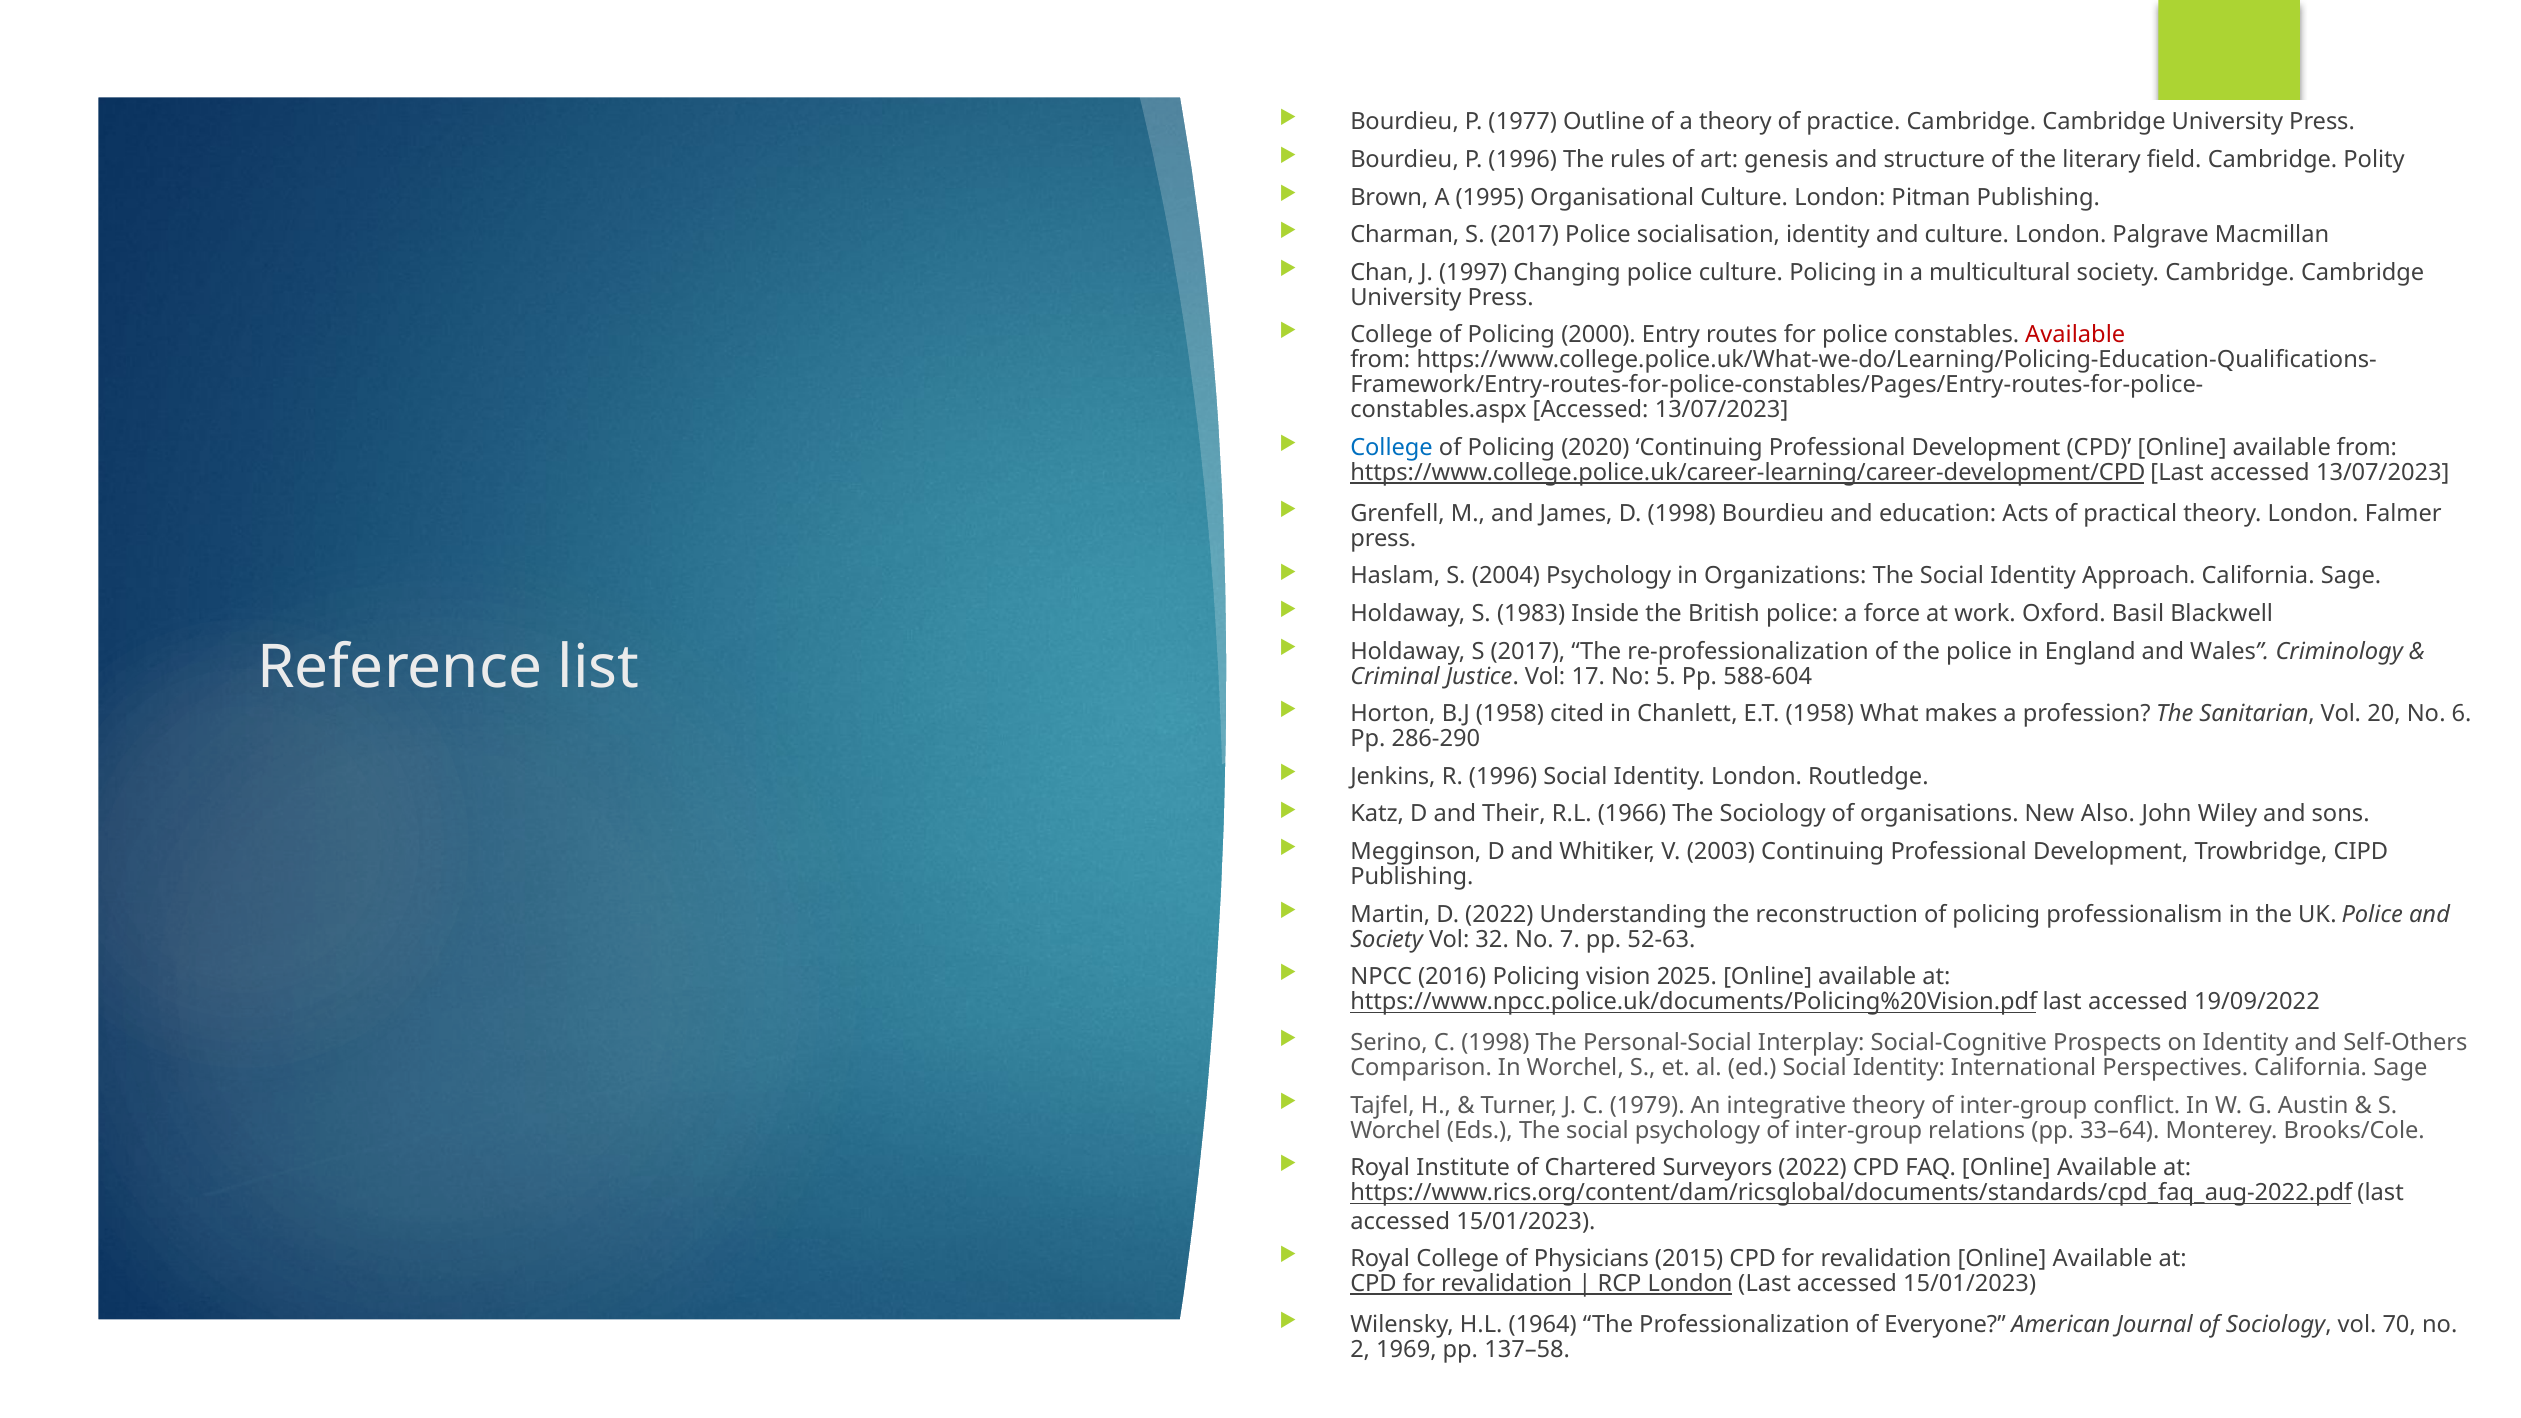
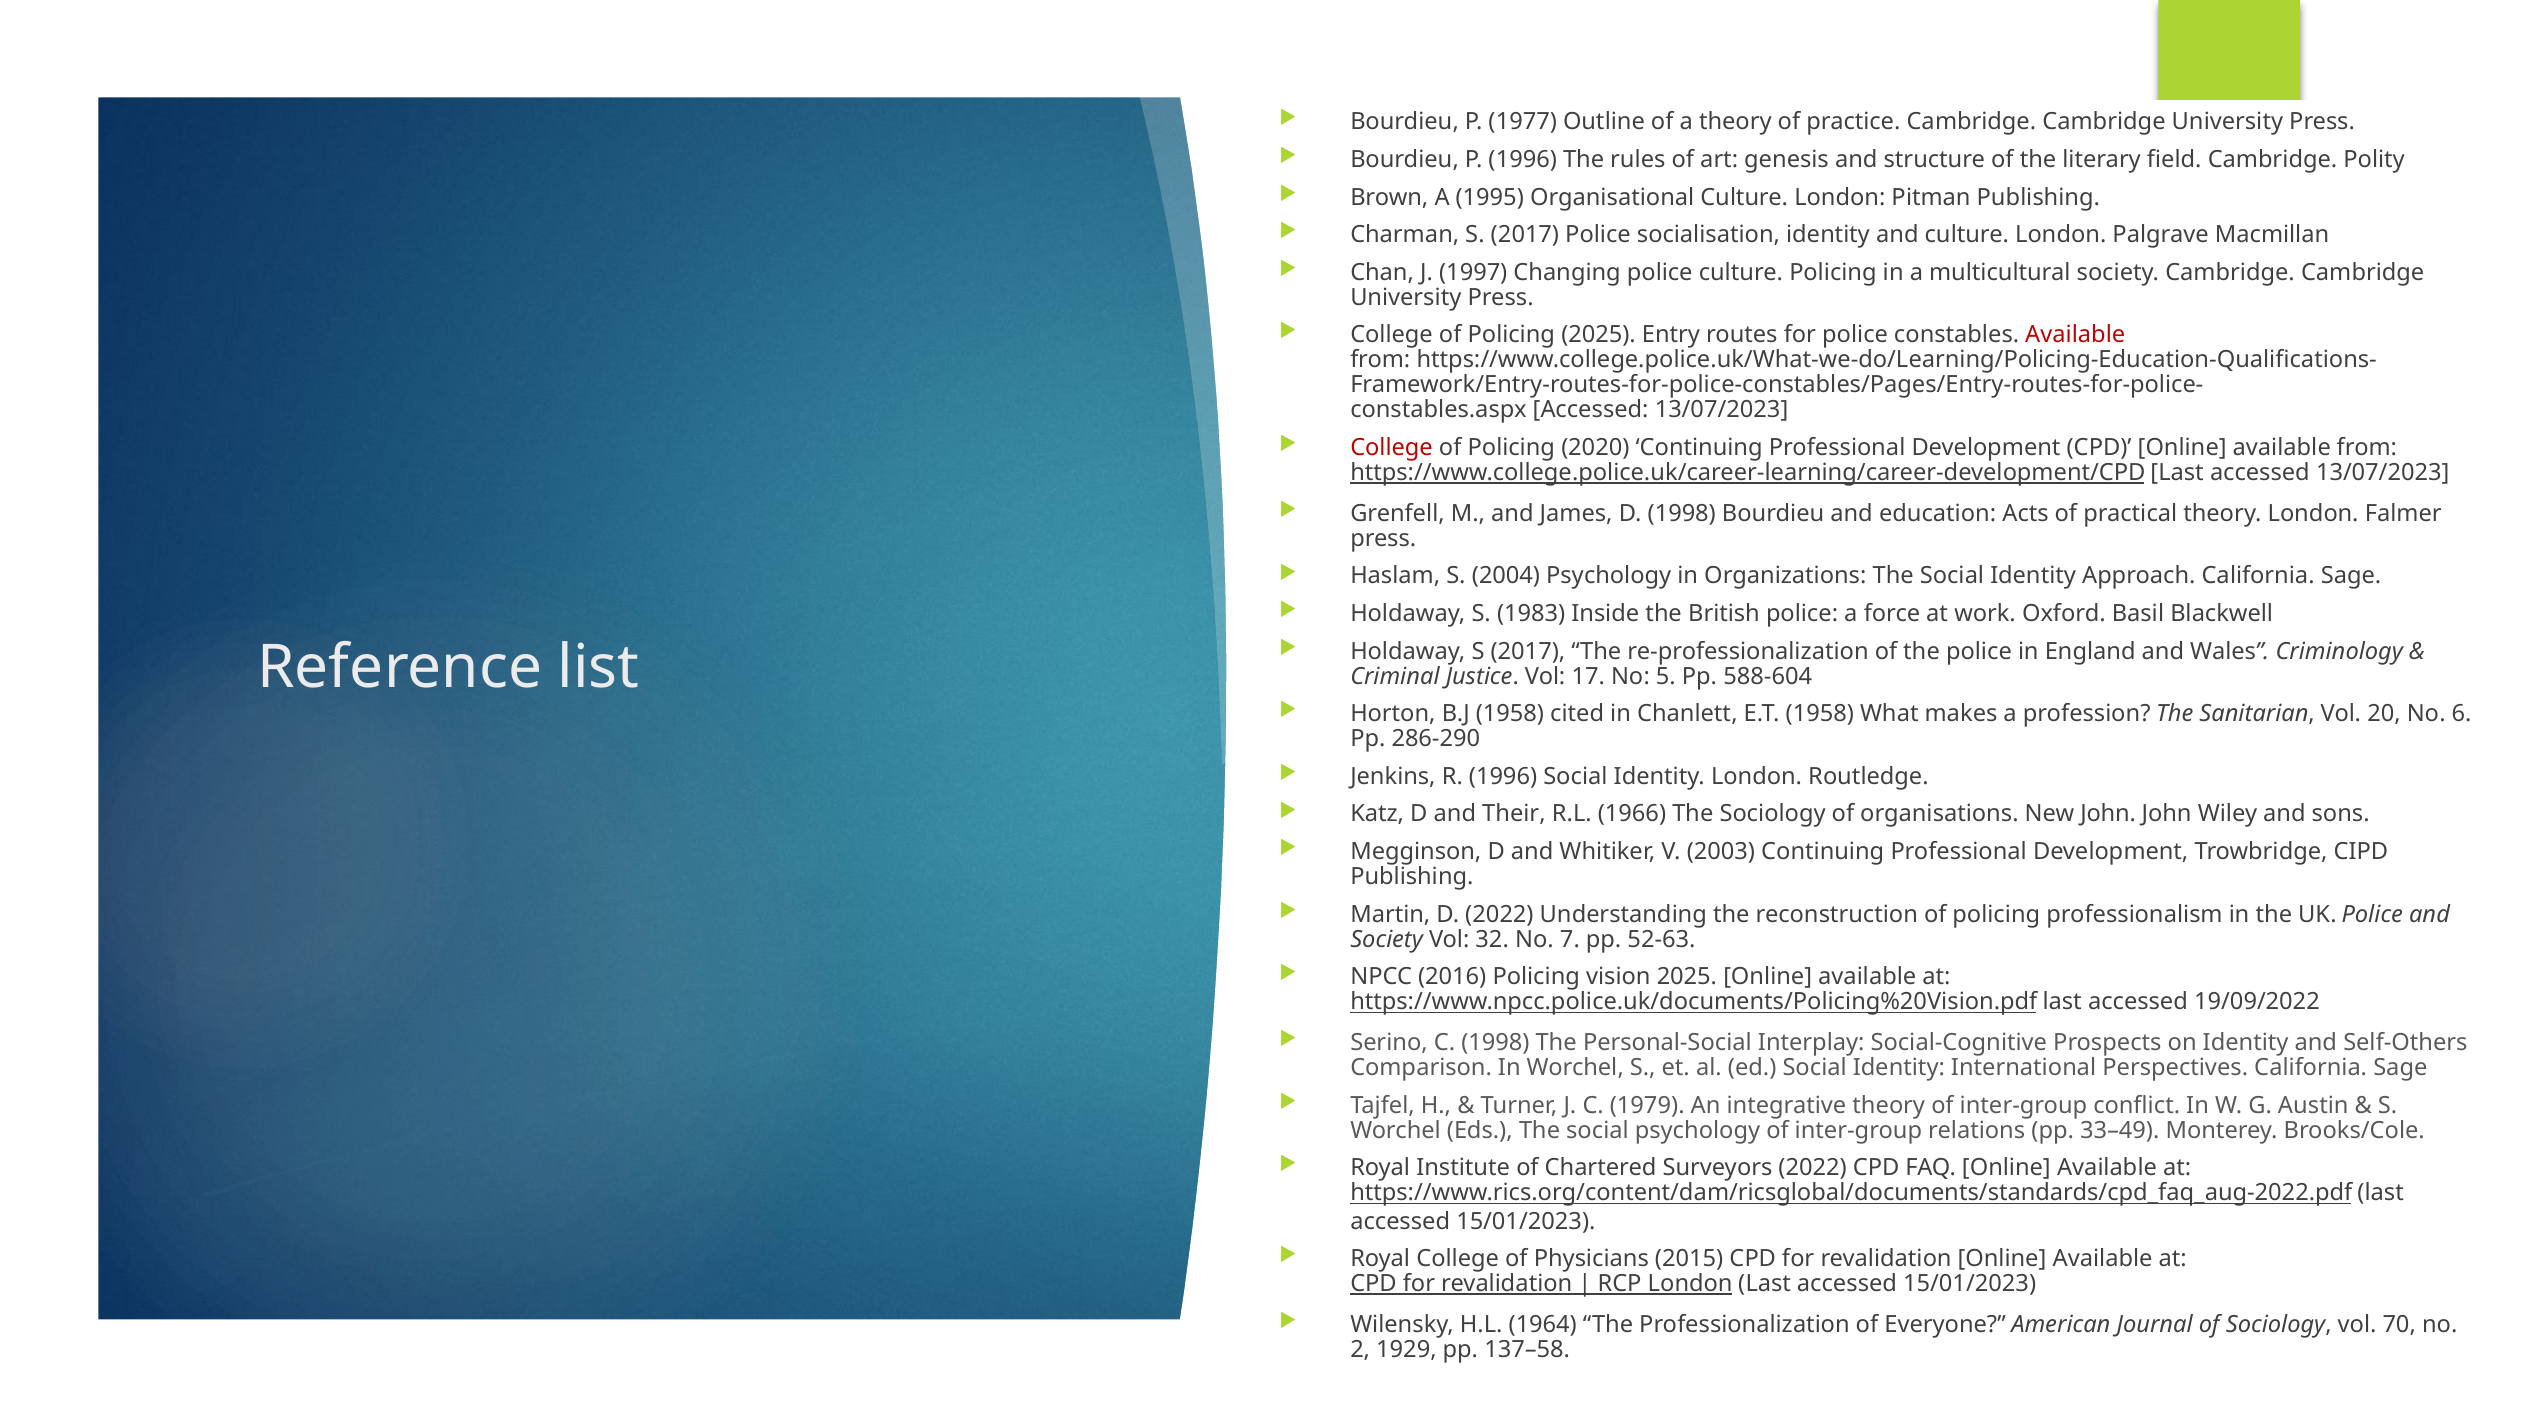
Policing 2000: 2000 -> 2025
College at (1392, 448) colour: blue -> red
New Also: Also -> John
33–64: 33–64 -> 33–49
1969: 1969 -> 1929
